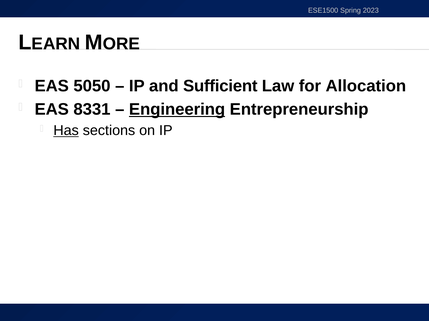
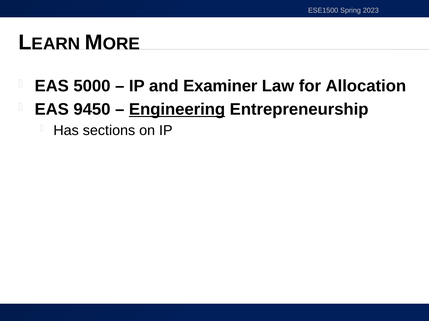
5050: 5050 -> 5000
Sufficient: Sufficient -> Examiner
8331: 8331 -> 9450
Has underline: present -> none
